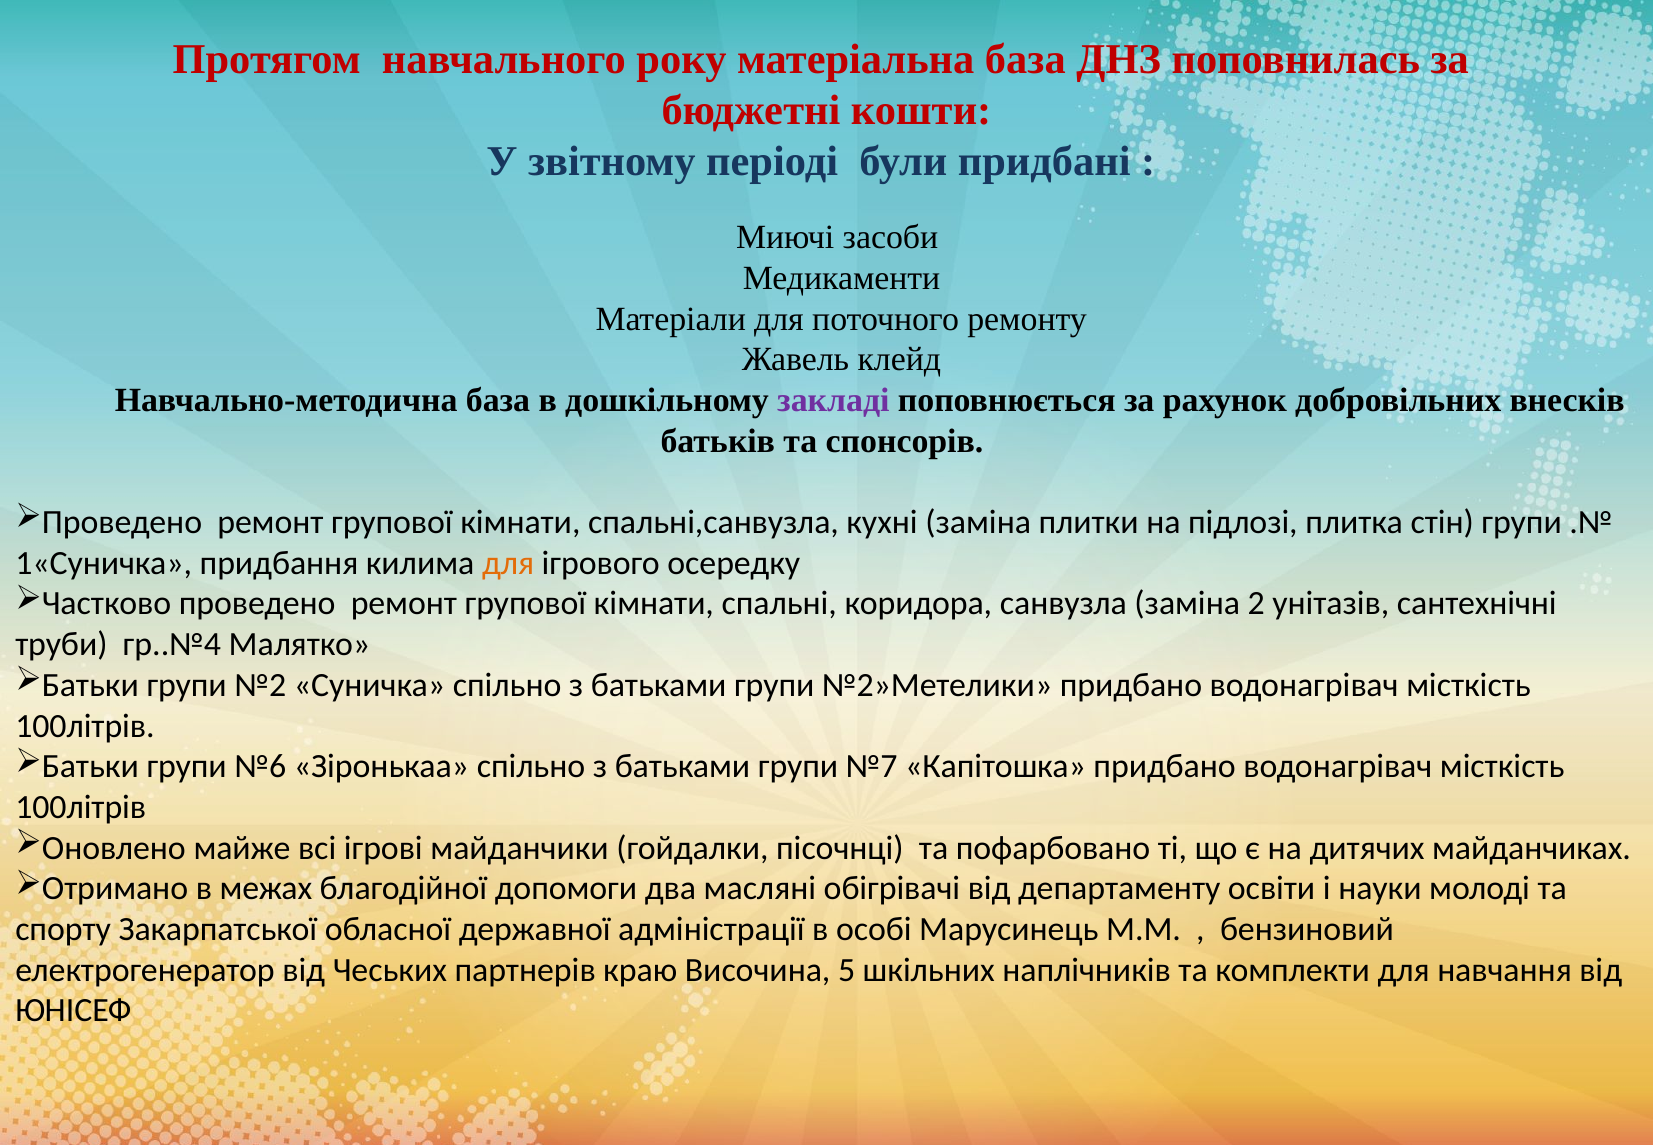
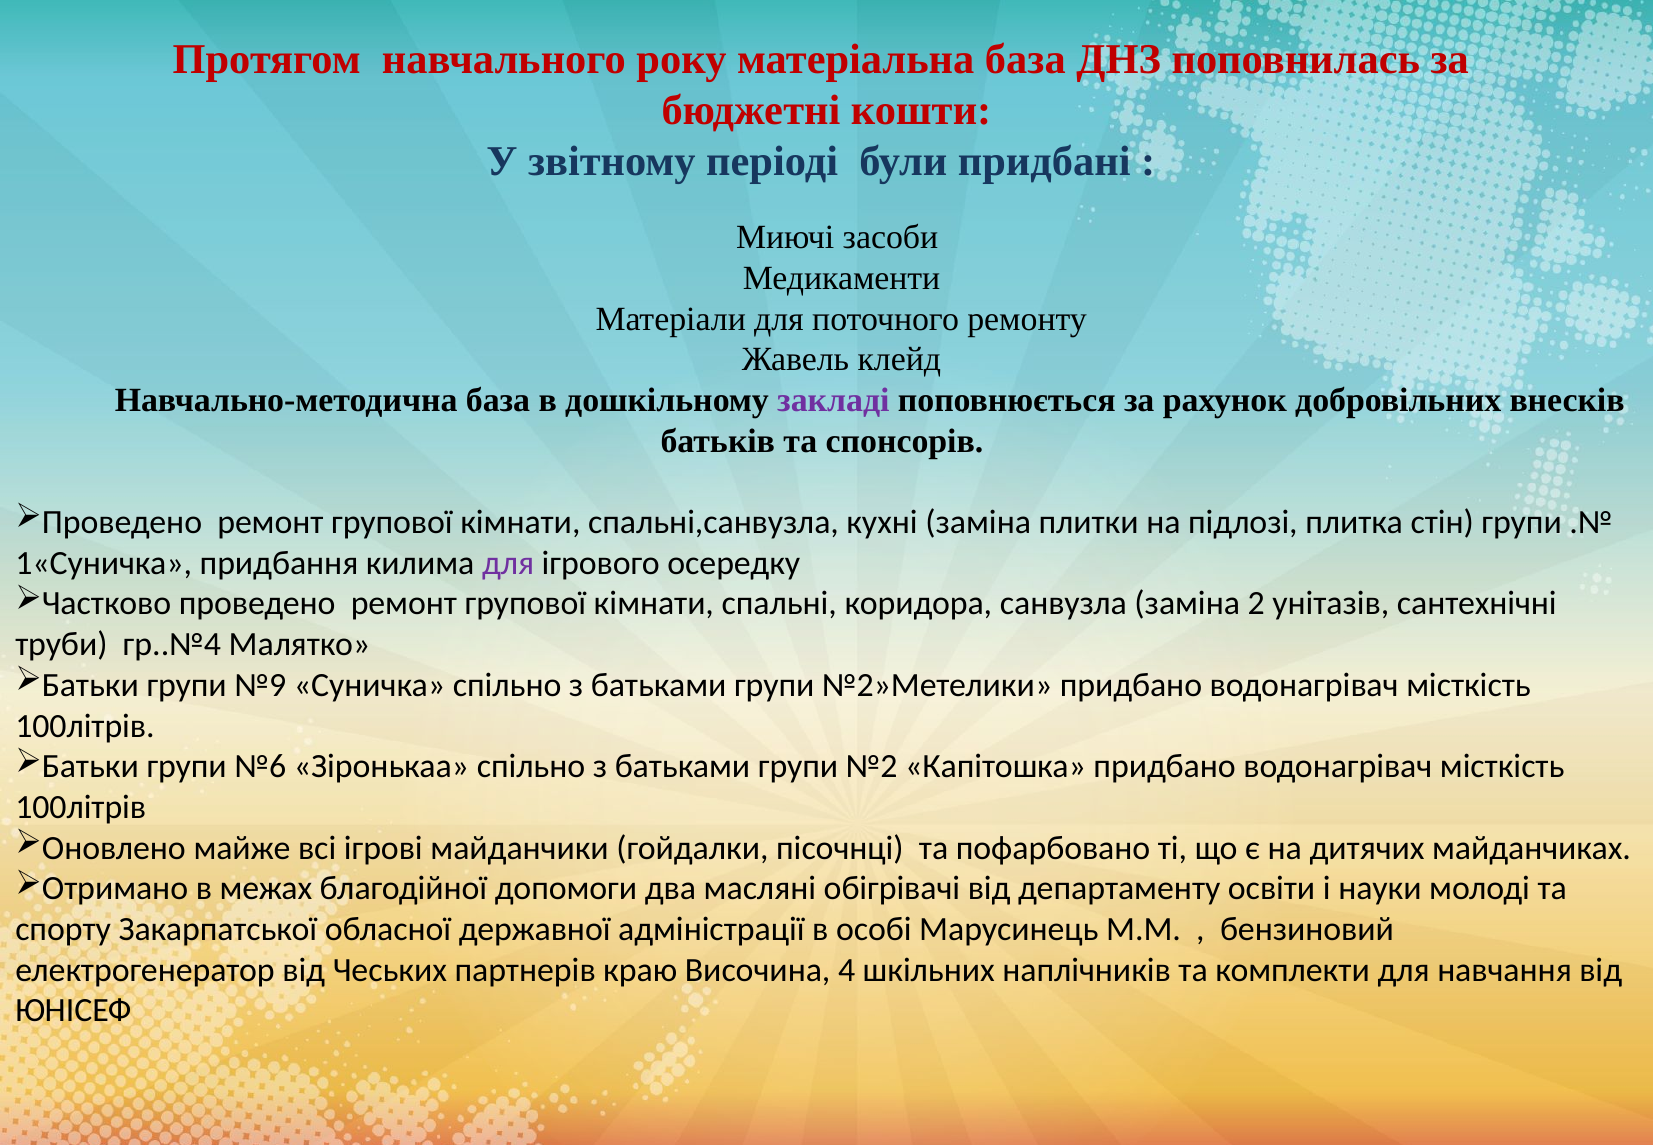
для at (508, 563) colour: orange -> purple
№2: №2 -> №9
№7: №7 -> №2
5: 5 -> 4
